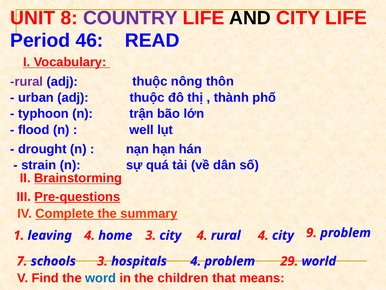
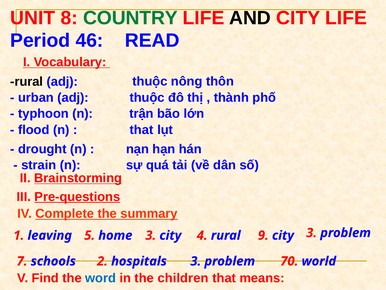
COUNTRY colour: purple -> green
rural at (27, 81) colour: purple -> black
well at (142, 130): well -> that
leaving 4: 4 -> 5
home 4: 4 -> 9
city 9: 9 -> 3
schools 3: 3 -> 2
hospitals 4: 4 -> 3
29: 29 -> 70
